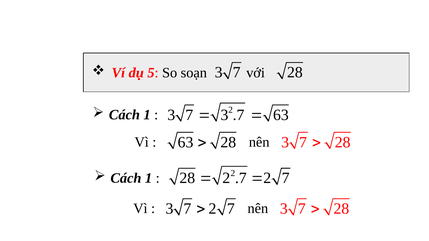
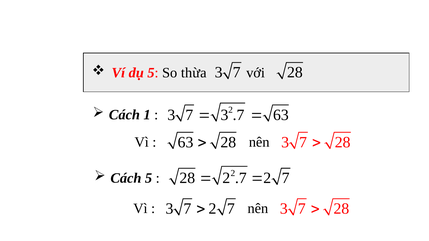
soạn: soạn -> thừa
1 at (149, 178): 1 -> 5
